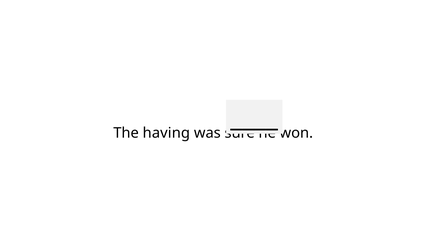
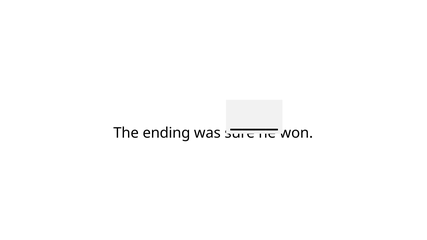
having: having -> ending
